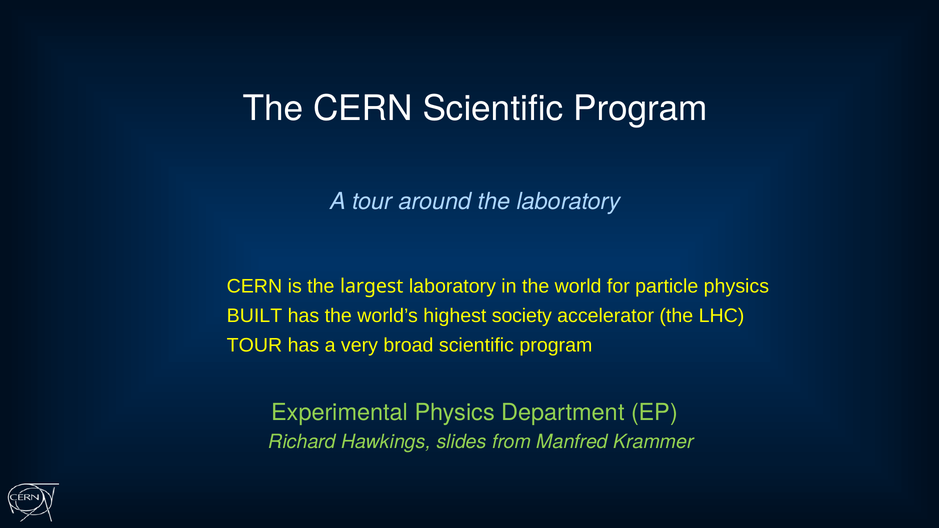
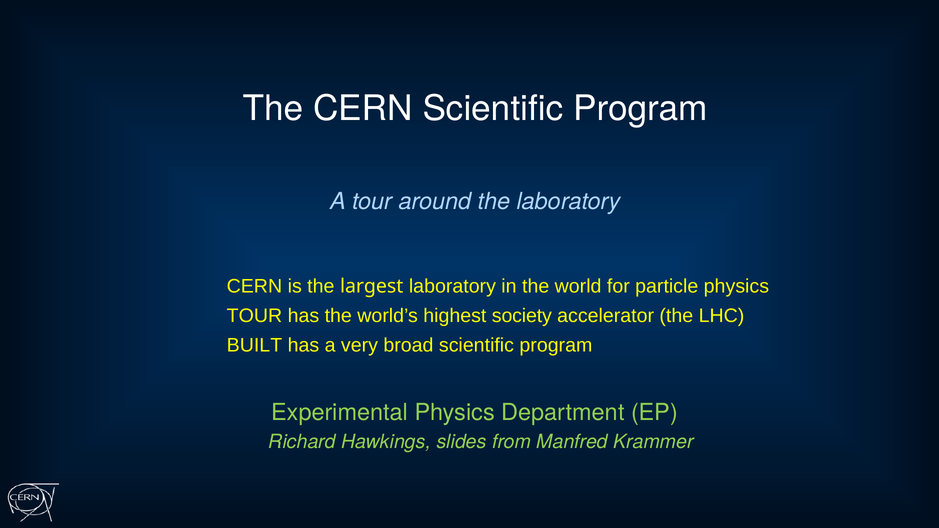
BUILT at (254, 316): BUILT -> TOUR
TOUR at (254, 345): TOUR -> BUILT
